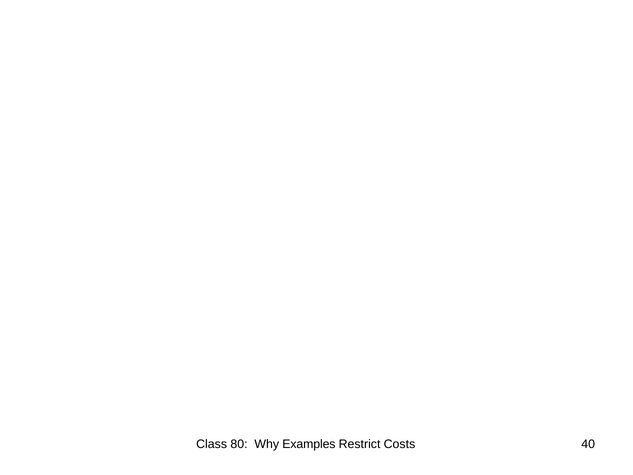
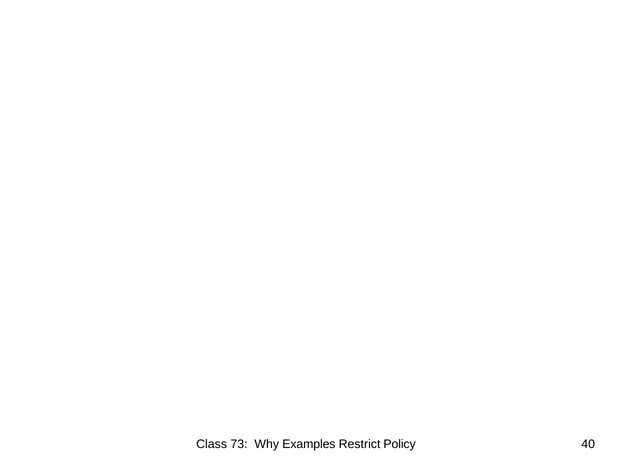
80: 80 -> 73
Costs: Costs -> Policy
